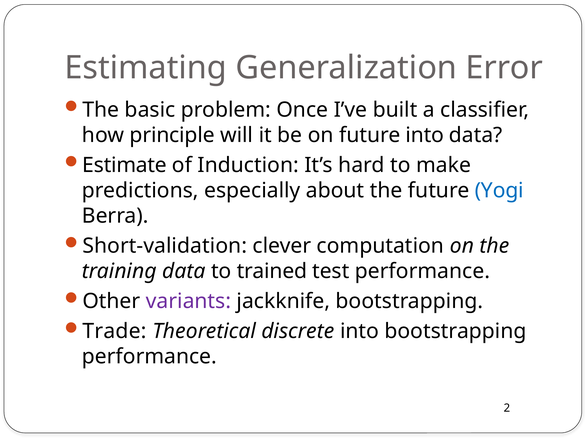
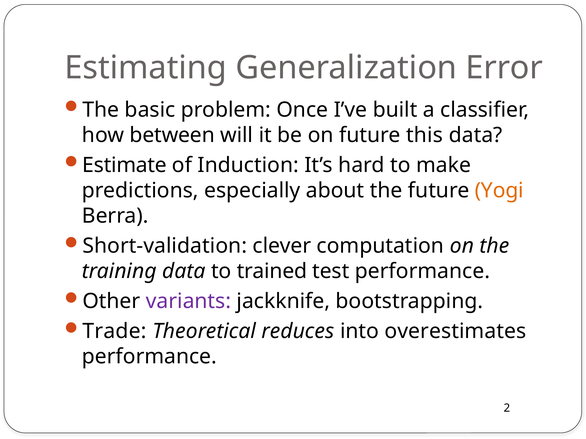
principle: principle -> between
future into: into -> this
Yogi colour: blue -> orange
discrete: discrete -> reduces
into bootstrapping: bootstrapping -> overestimates
